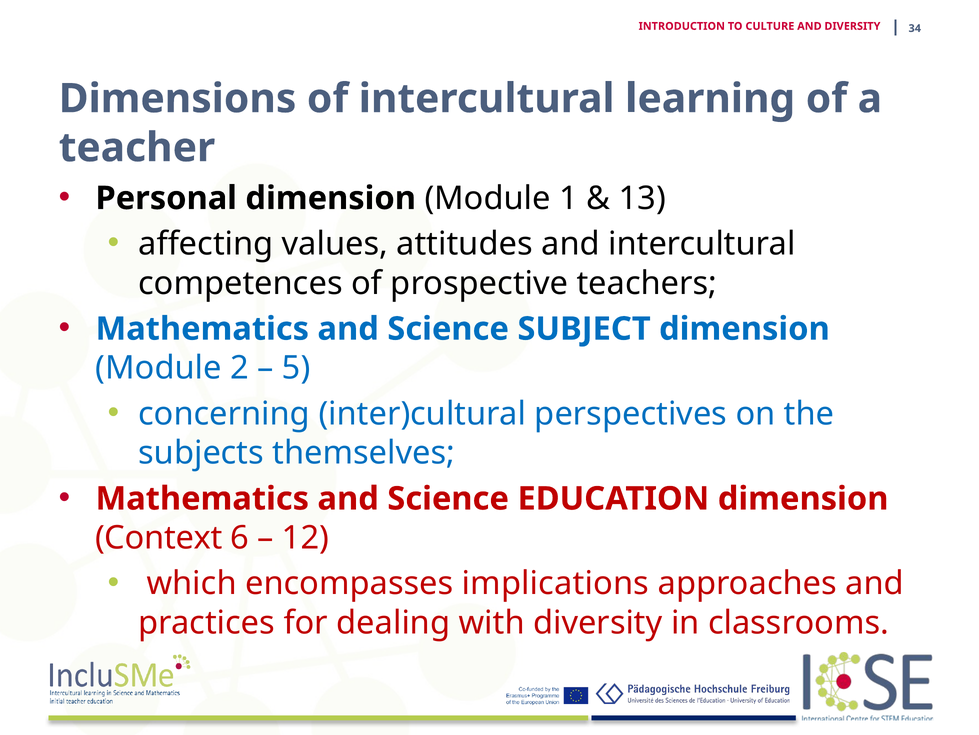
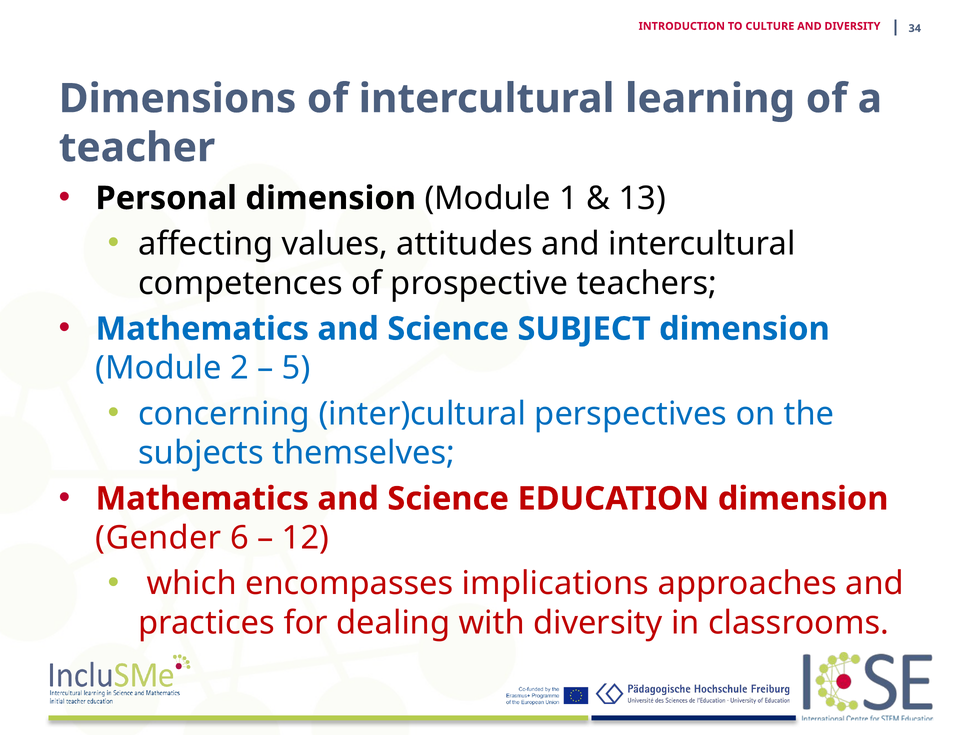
Context: Context -> Gender
